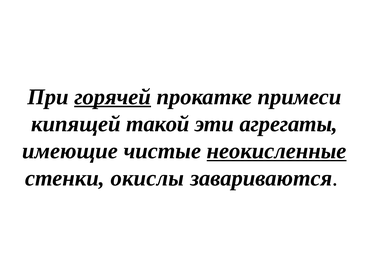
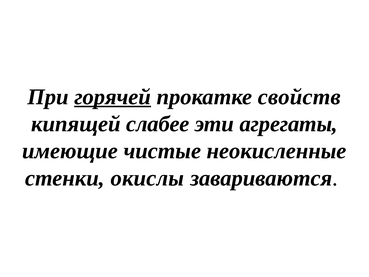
примеси: примеси -> свойств
такой: такой -> слабее
неокисленные underline: present -> none
